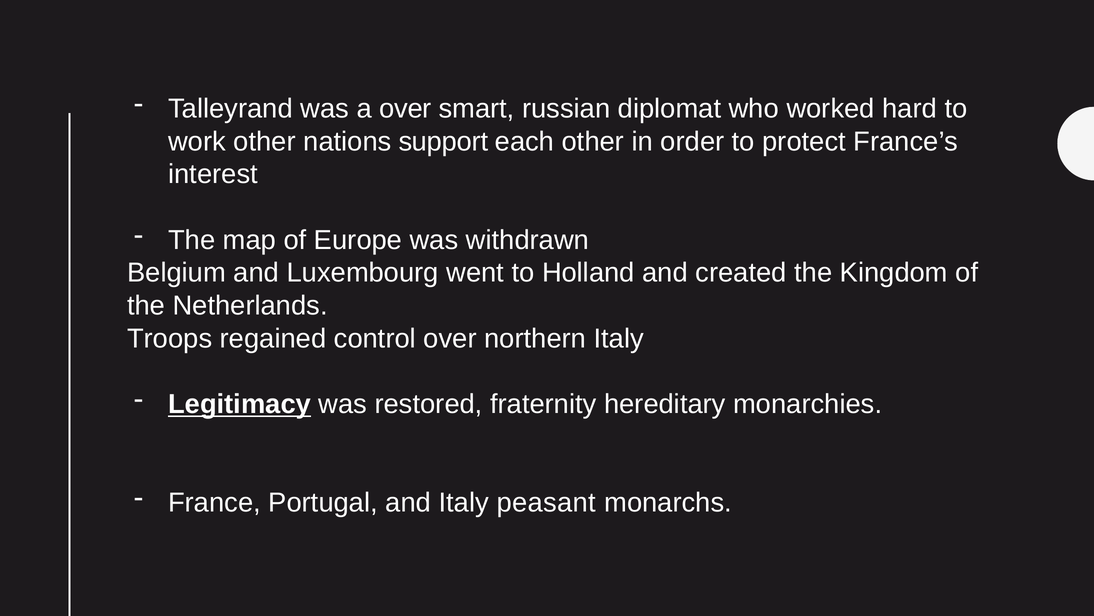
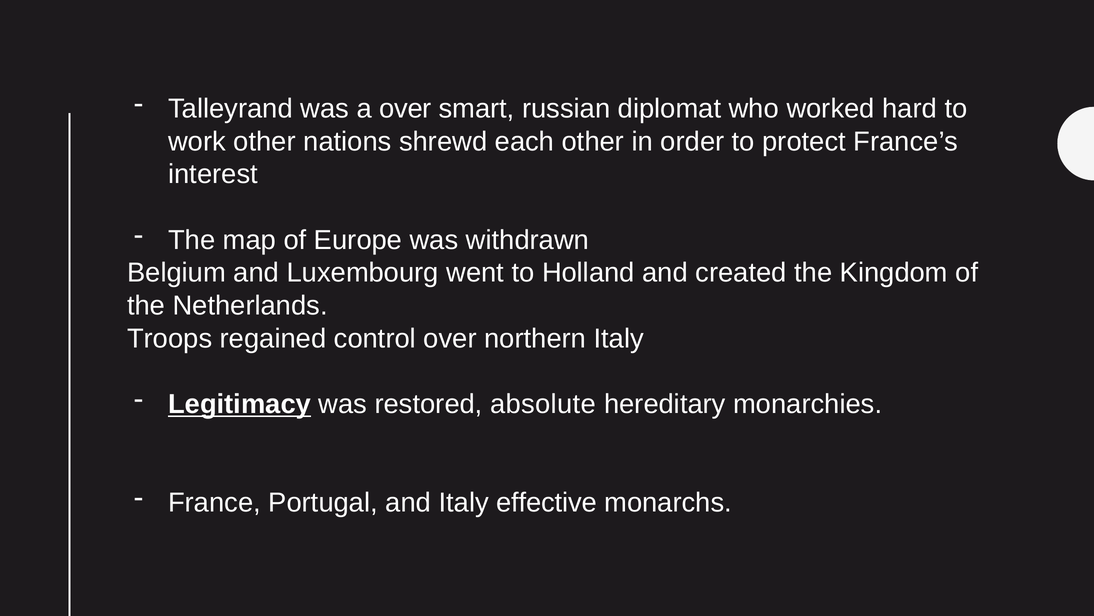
support: support -> shrewd
fraternity: fraternity -> absolute
peasant: peasant -> effective
